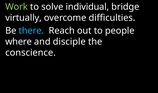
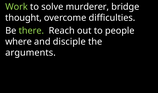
individual: individual -> murderer
virtually: virtually -> thought
there colour: light blue -> light green
conscience: conscience -> arguments
